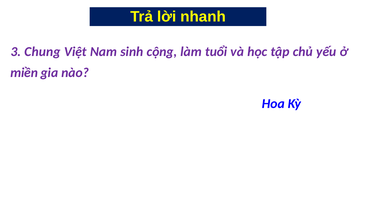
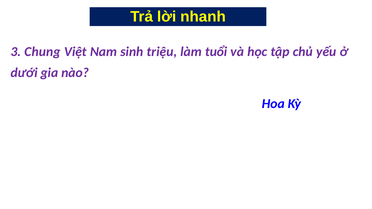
cộng: cộng -> triệu
miền: miền -> dưới
